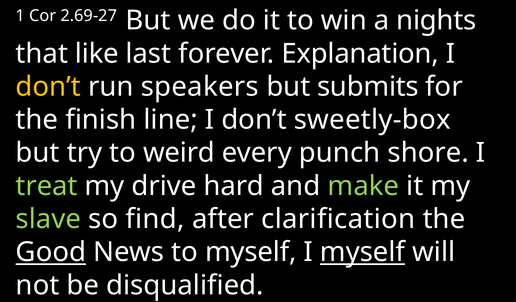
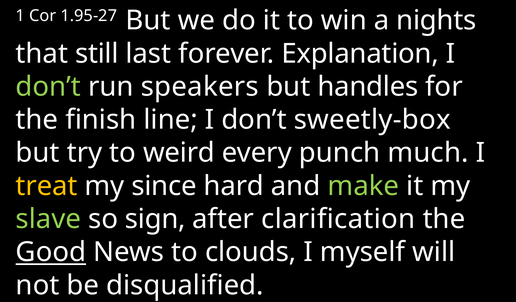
2.69-27: 2.69-27 -> 1.95-27
like: like -> still
don’t at (48, 87) colour: yellow -> light green
submits: submits -> handles
shore: shore -> much
treat colour: light green -> yellow
drive: drive -> since
find: find -> sign
to myself: myself -> clouds
myself at (363, 252) underline: present -> none
